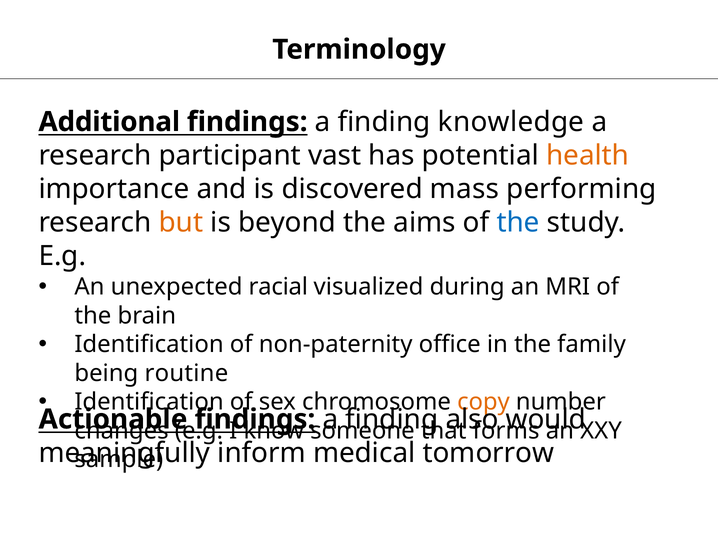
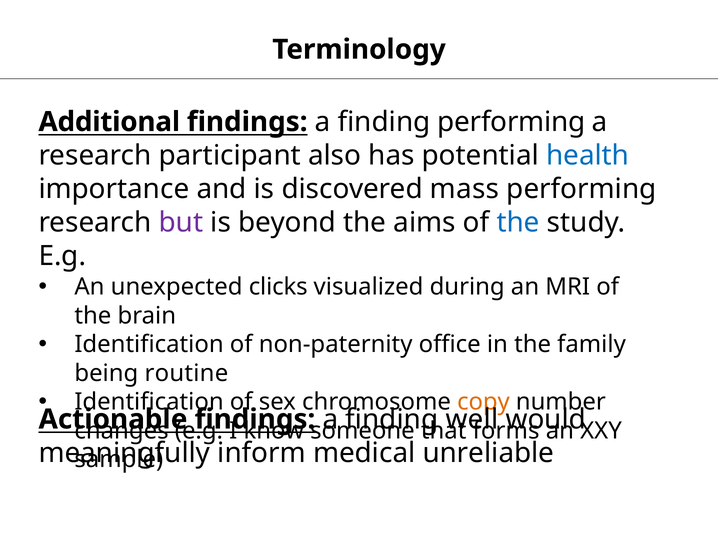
finding knowledge: knowledge -> performing
vast: vast -> also
health colour: orange -> blue
but colour: orange -> purple
racial: racial -> clicks
also: also -> well
tomorrow: tomorrow -> unreliable
